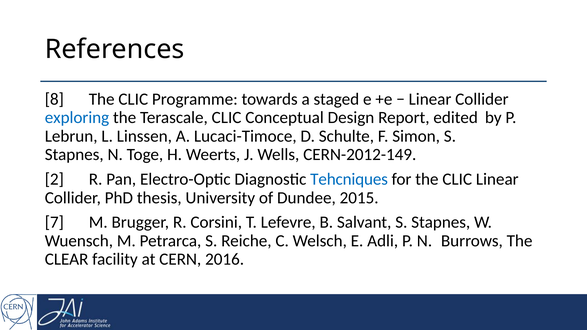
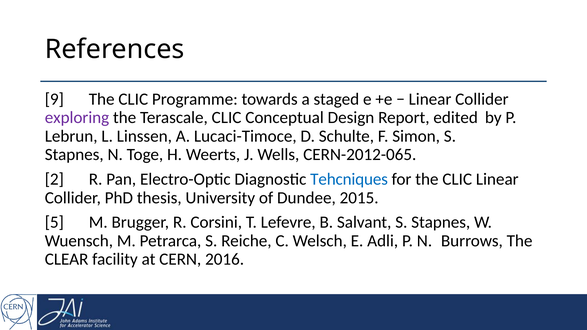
8: 8 -> 9
exploring colour: blue -> purple
CERN-2012-149: CERN-2012-149 -> CERN-2012-065
7: 7 -> 5
